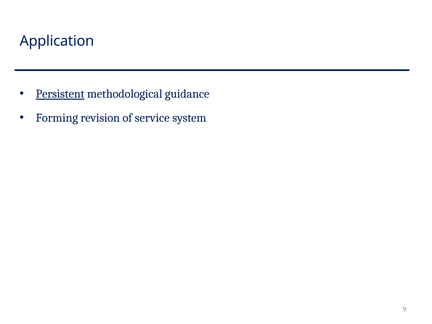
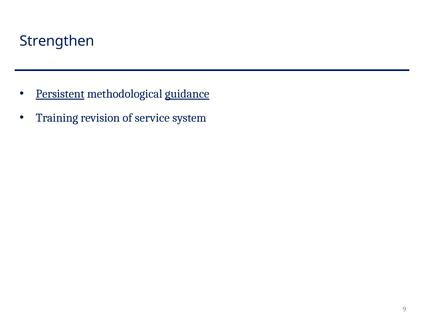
Application: Application -> Strengthen
guidance underline: none -> present
Forming: Forming -> Training
